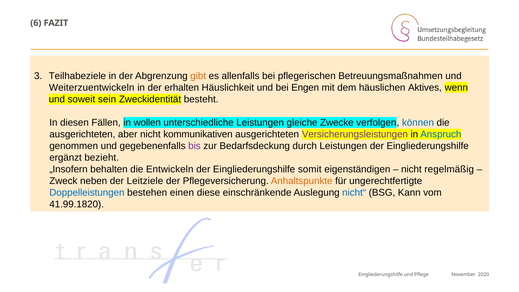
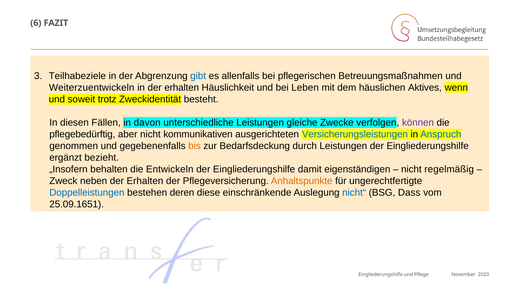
gibt colour: orange -> blue
Engen: Engen -> Leben
sein: sein -> trotz
wollen: wollen -> davon
können colour: blue -> purple
ausgerichteten at (82, 134): ausgerichteten -> pflegebedürftig
Versicherungsleistungen colour: purple -> blue
bis colour: purple -> orange
somit: somit -> damit
neben der Leitziele: Leitziele -> Erhalten
einen: einen -> deren
Kann: Kann -> Dass
41.99.1820: 41.99.1820 -> 25.09.1651
